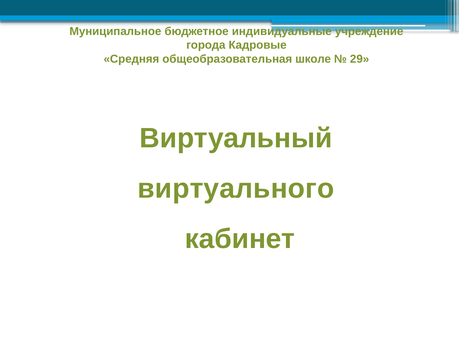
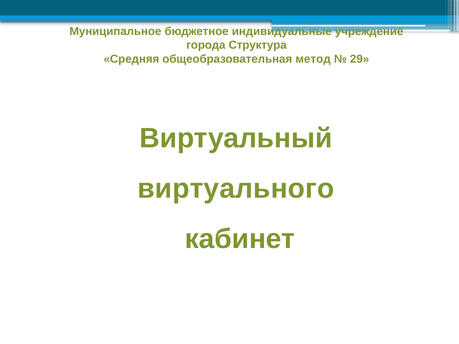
Кадровые: Кадровые -> Структура
школе: школе -> метод
